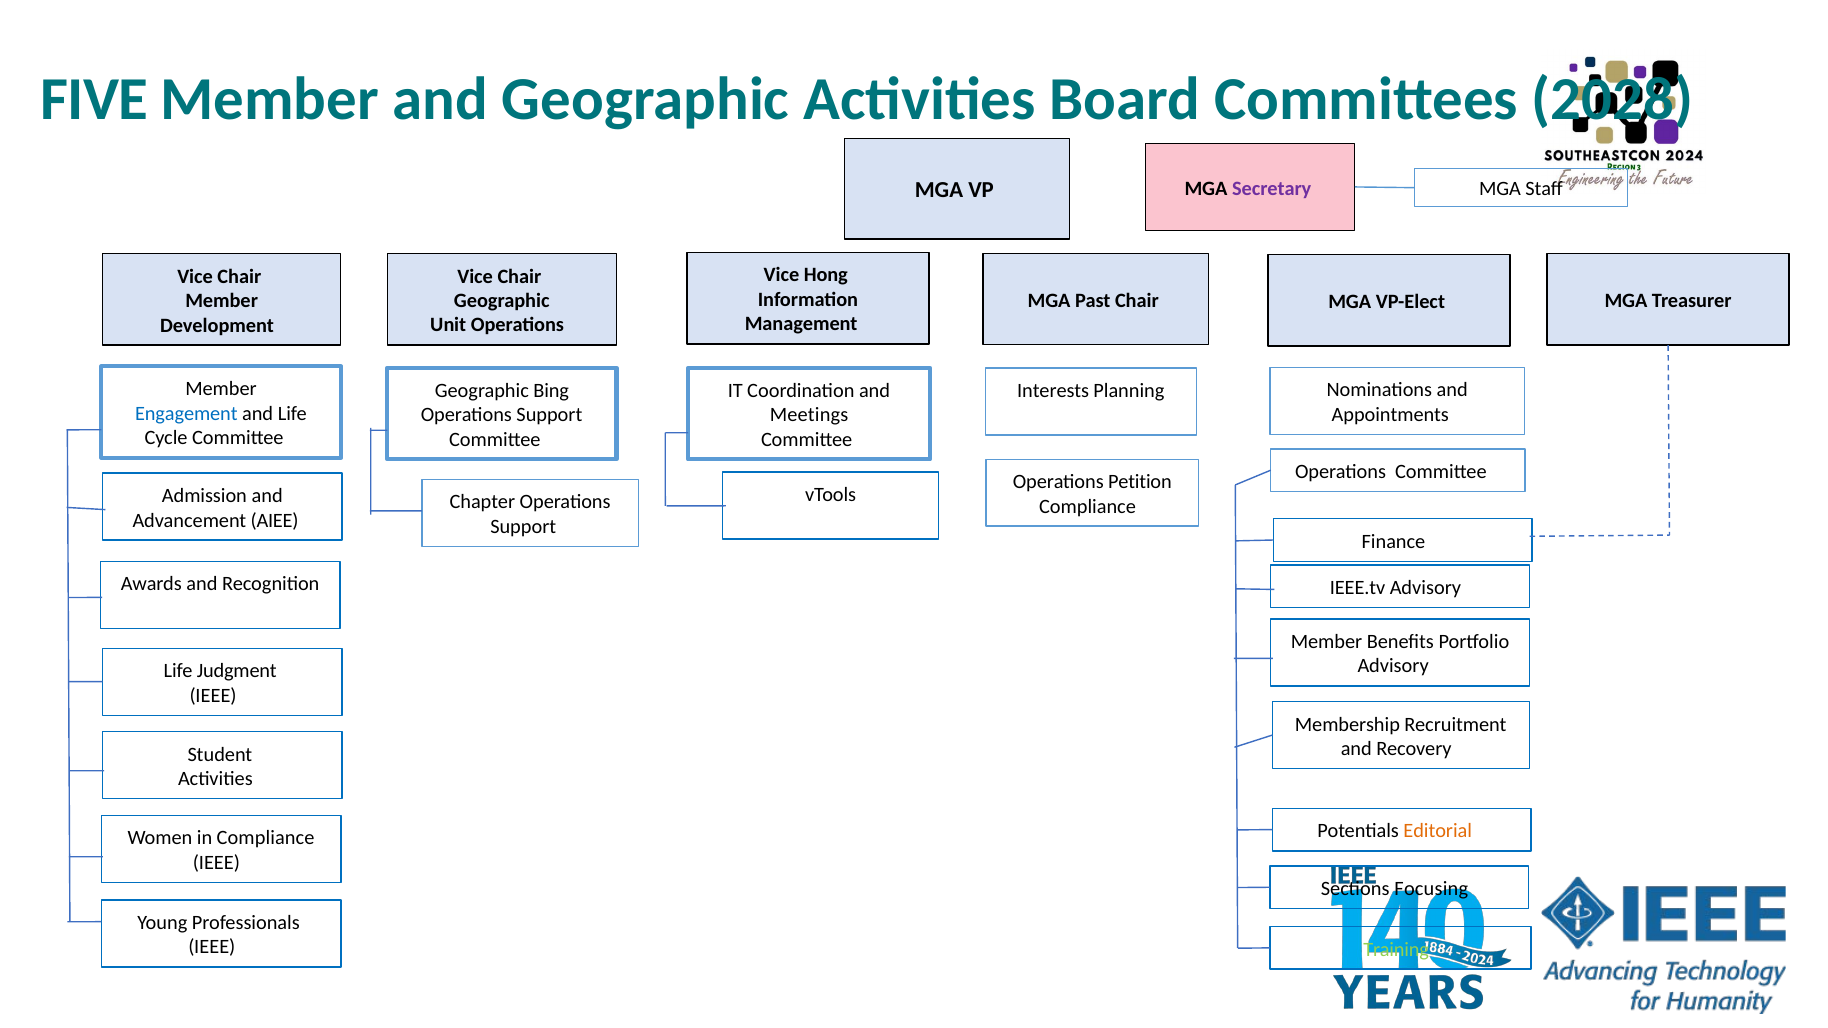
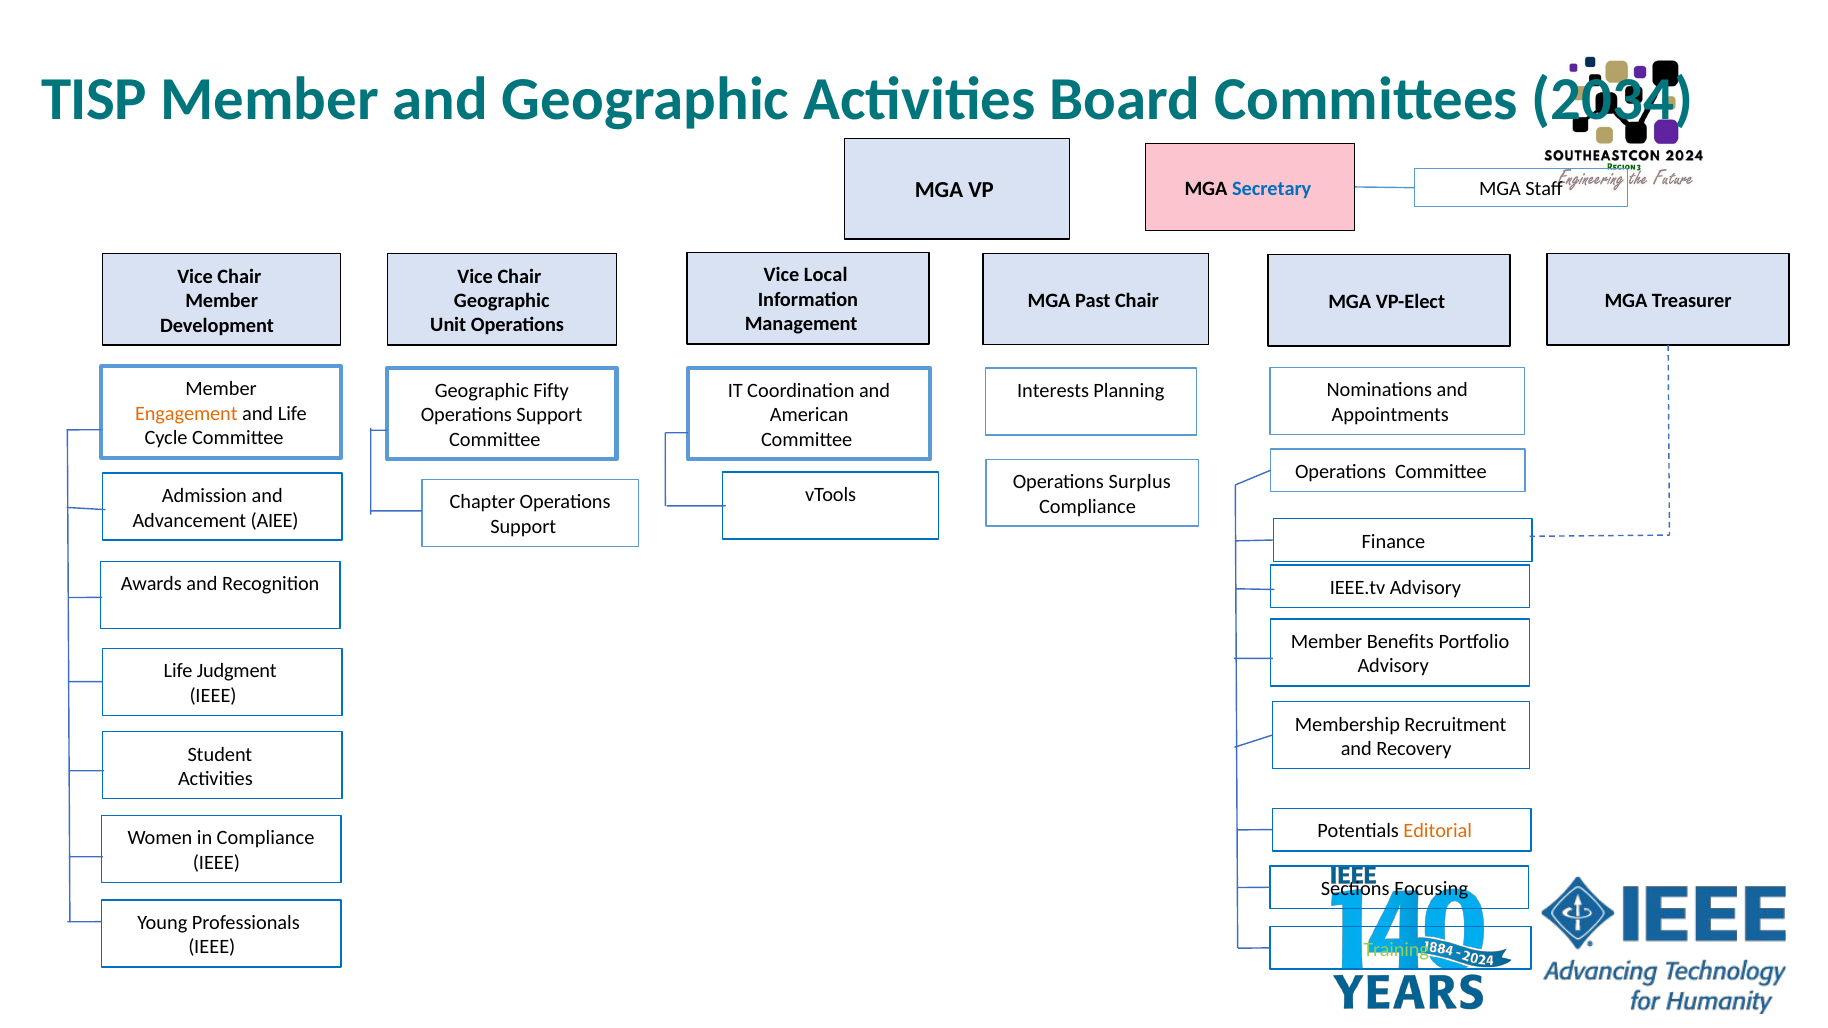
FIVE: FIVE -> TISP
2028: 2028 -> 2034
Secretary colour: purple -> blue
Hong: Hong -> Local
Bing: Bing -> Fifty
Engagement colour: blue -> orange
Meetings: Meetings -> American
Petition: Petition -> Surplus
